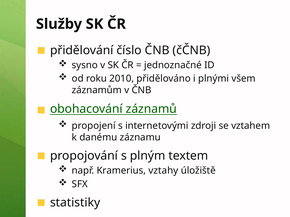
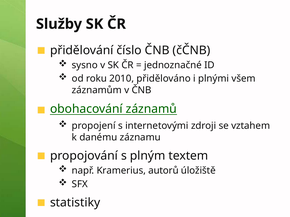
vztahy: vztahy -> autorů
